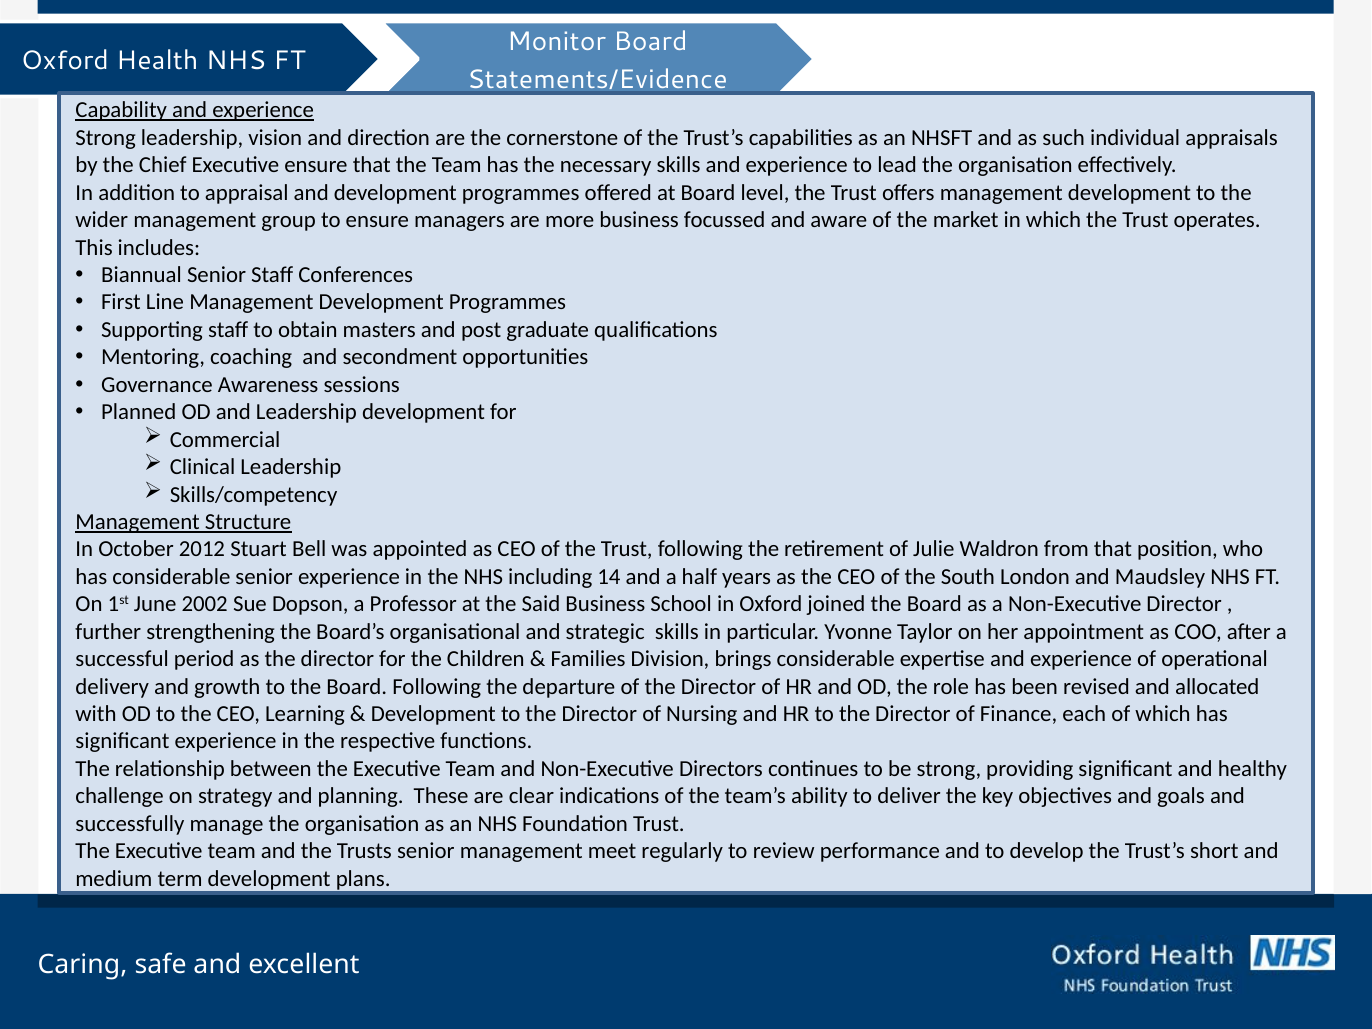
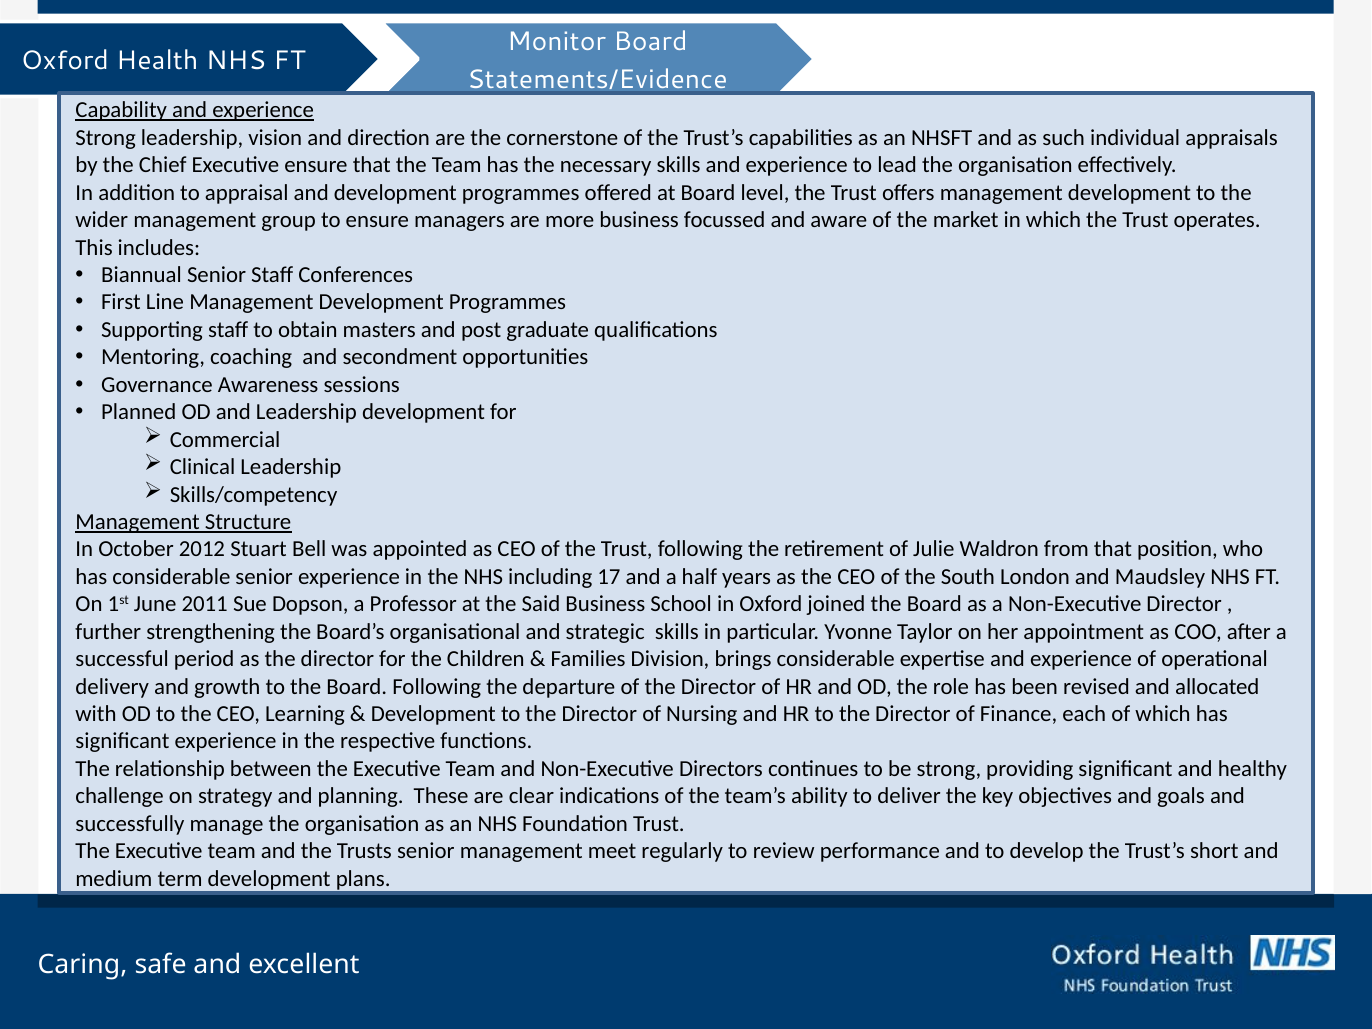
14: 14 -> 17
2002: 2002 -> 2011
